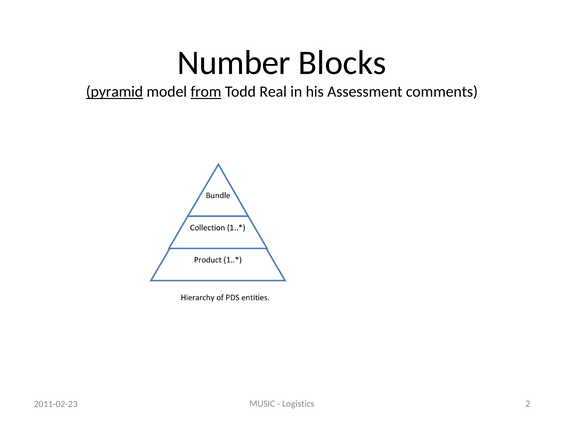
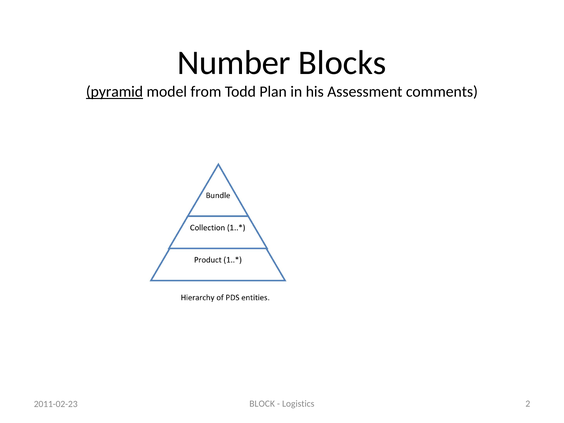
from underline: present -> none
Real: Real -> Plan
MUSIC: MUSIC -> BLOCK
